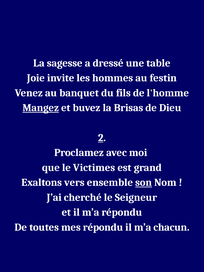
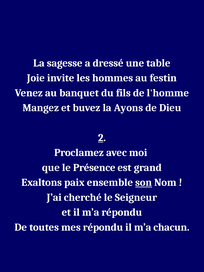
Mangez underline: present -> none
Brisas: Brisas -> Ayons
Victimes: Victimes -> Présence
vers: vers -> paix
